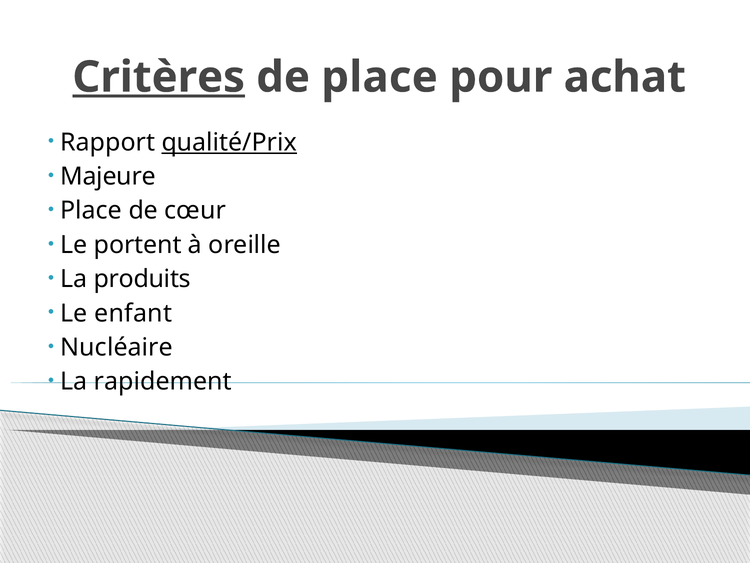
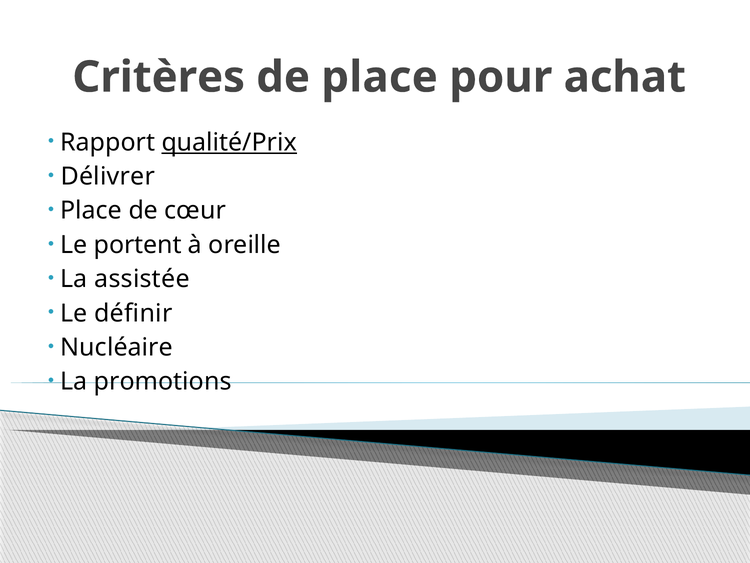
Critères underline: present -> none
Majeure: Majeure -> Délivrer
produits: produits -> assistée
enfant: enfant -> définir
rapidement: rapidement -> promotions
